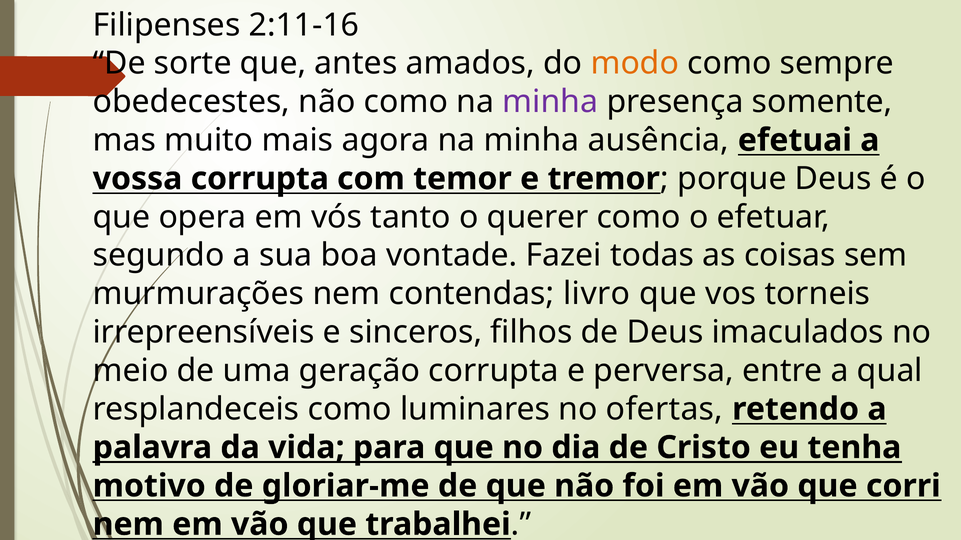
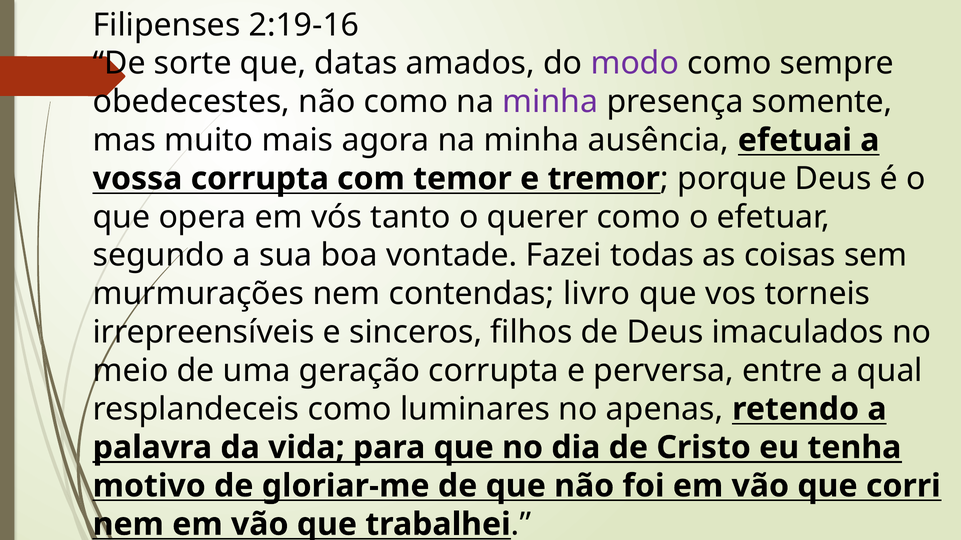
2:11-16: 2:11-16 -> 2:19-16
antes: antes -> datas
modo colour: orange -> purple
ofertas: ofertas -> apenas
